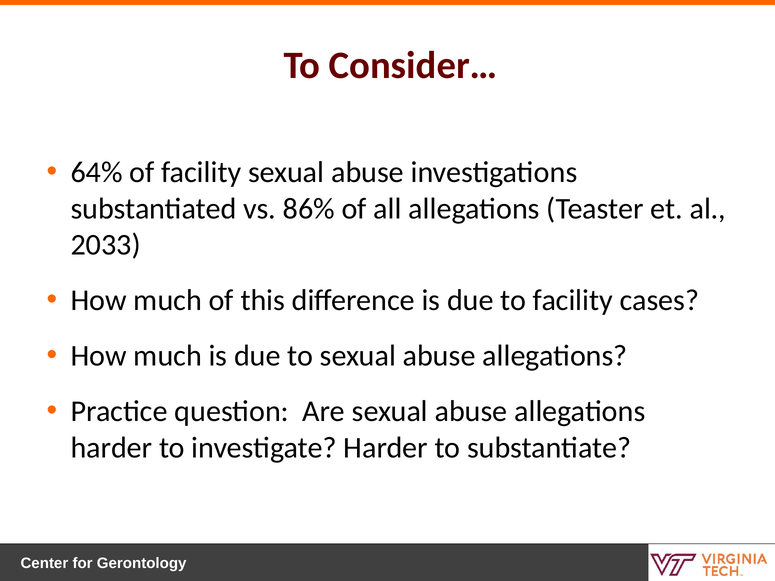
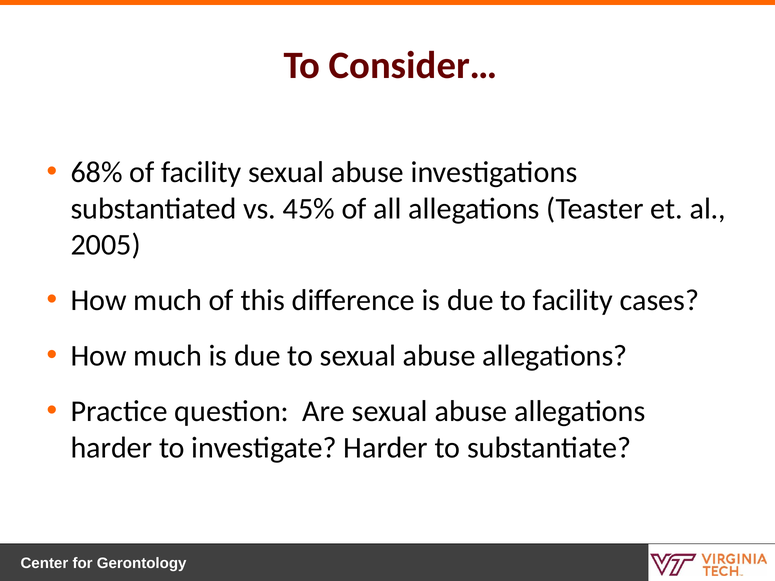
64%: 64% -> 68%
86%: 86% -> 45%
2033: 2033 -> 2005
